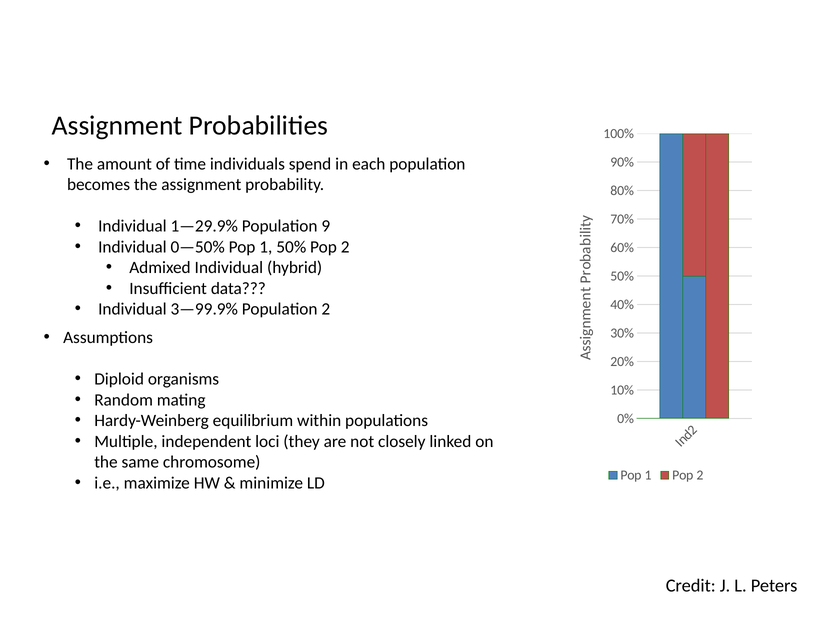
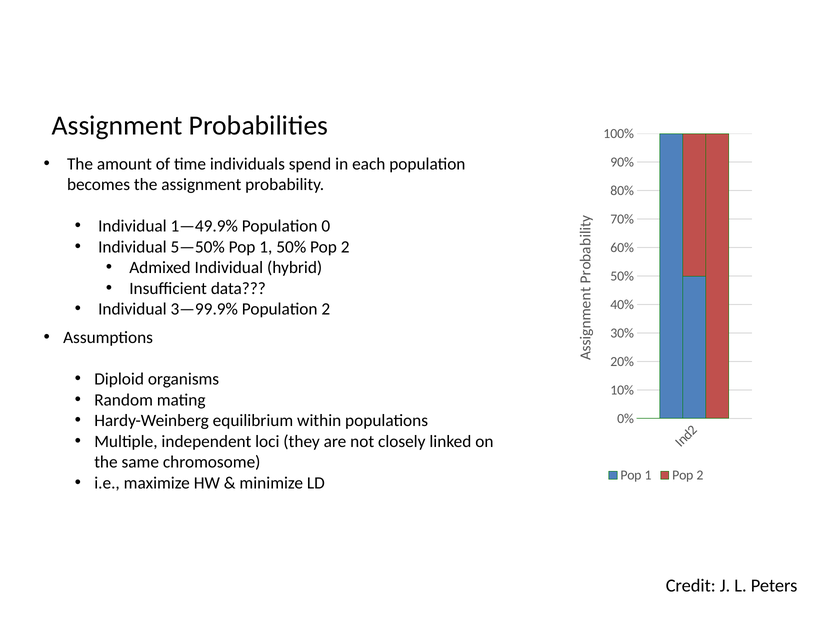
1—29.9%: 1—29.9% -> 1—49.9%
9: 9 -> 0
0—50%: 0—50% -> 5—50%
